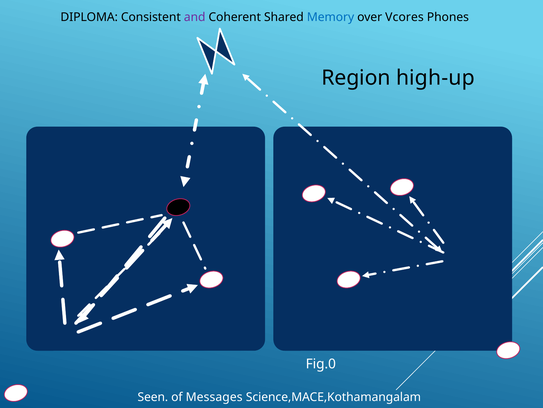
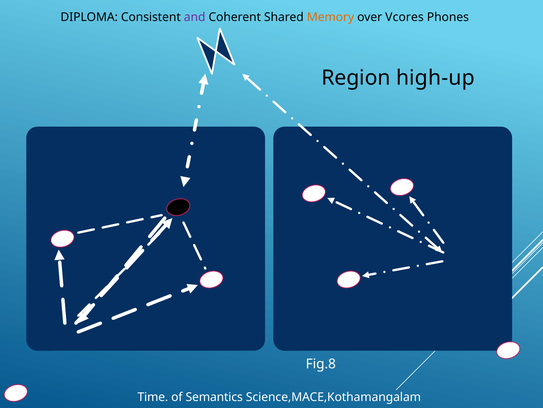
Memory colour: blue -> orange
Fig.0: Fig.0 -> Fig.8
Seen: Seen -> Time
Messages: Messages -> Semantics
